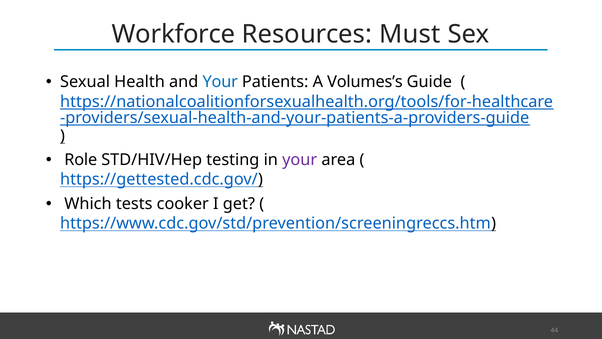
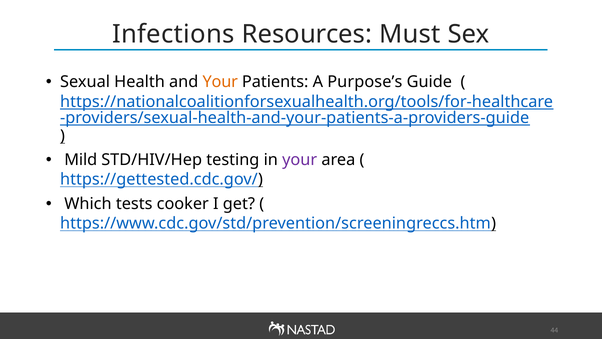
Workforce: Workforce -> Infections
Your at (220, 82) colour: blue -> orange
Volumes’s: Volumes’s -> Purpose’s
Role: Role -> Mild
